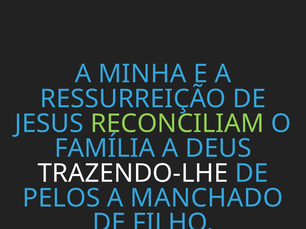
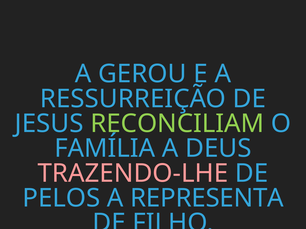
MINHA: MINHA -> GEROU
TRAZENDO-LHE colour: white -> pink
MANCHADO: MANCHADO -> REPRESENTA
